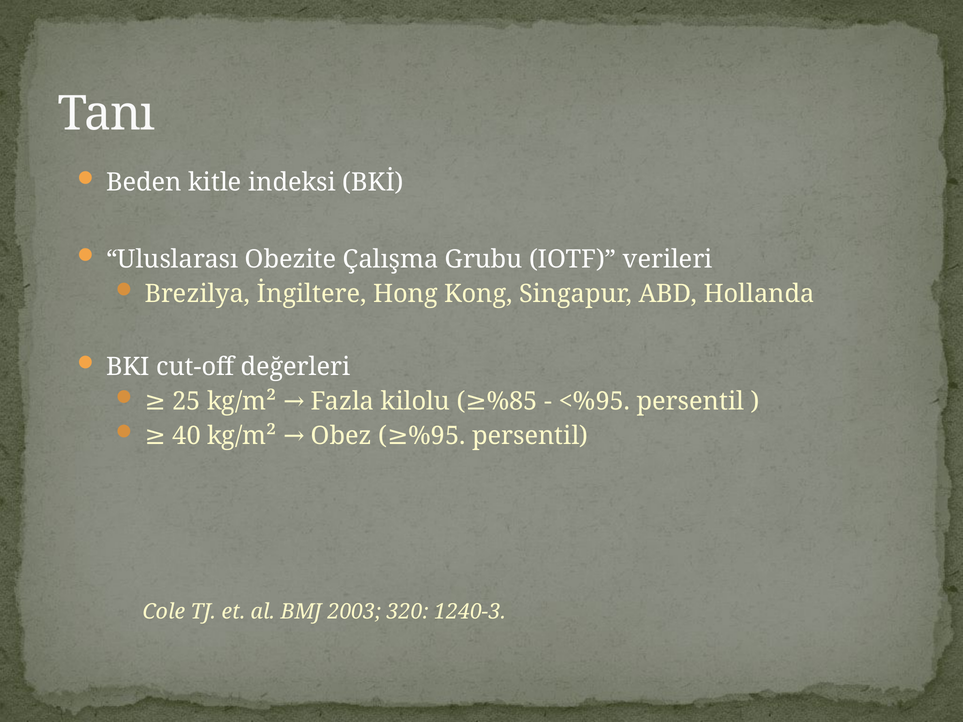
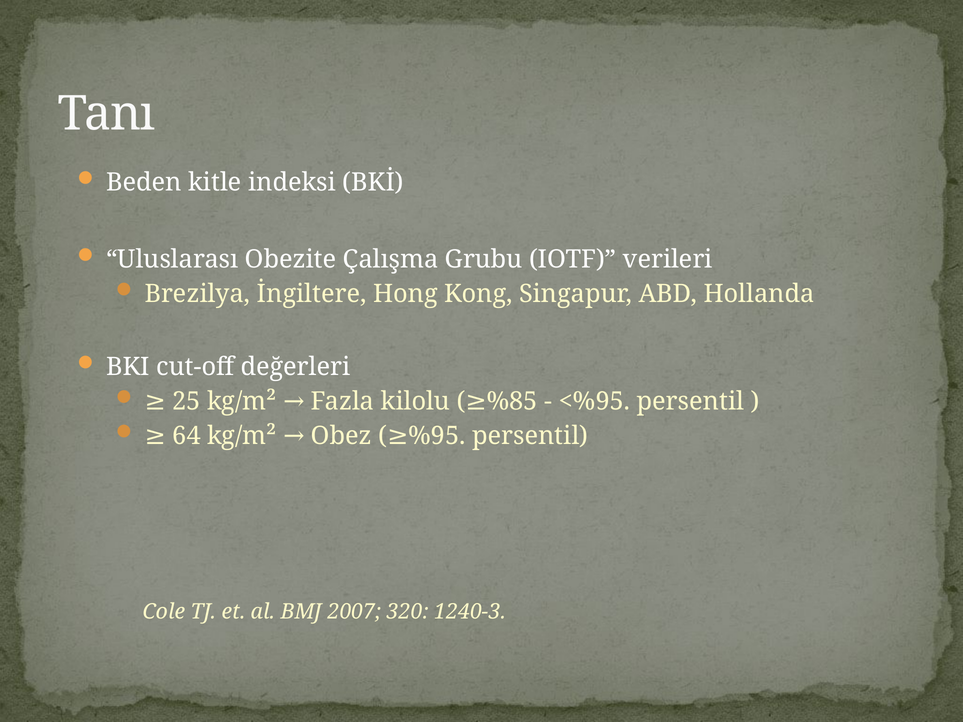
40: 40 -> 64
2003: 2003 -> 2007
